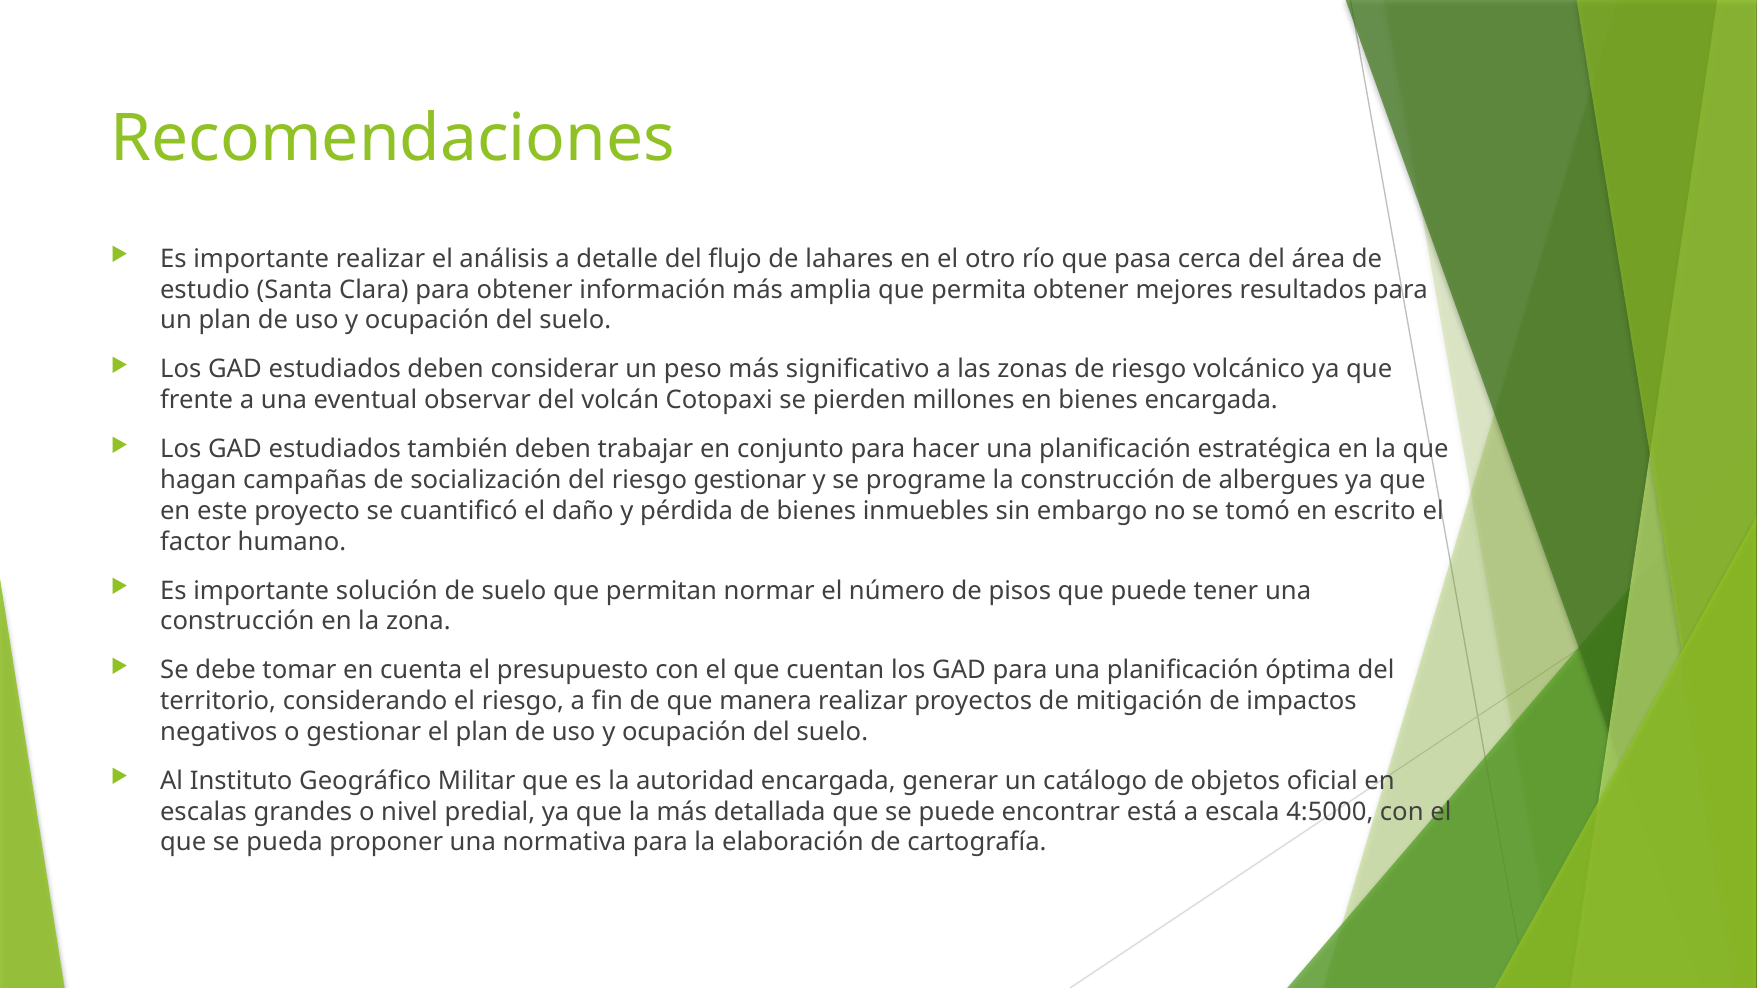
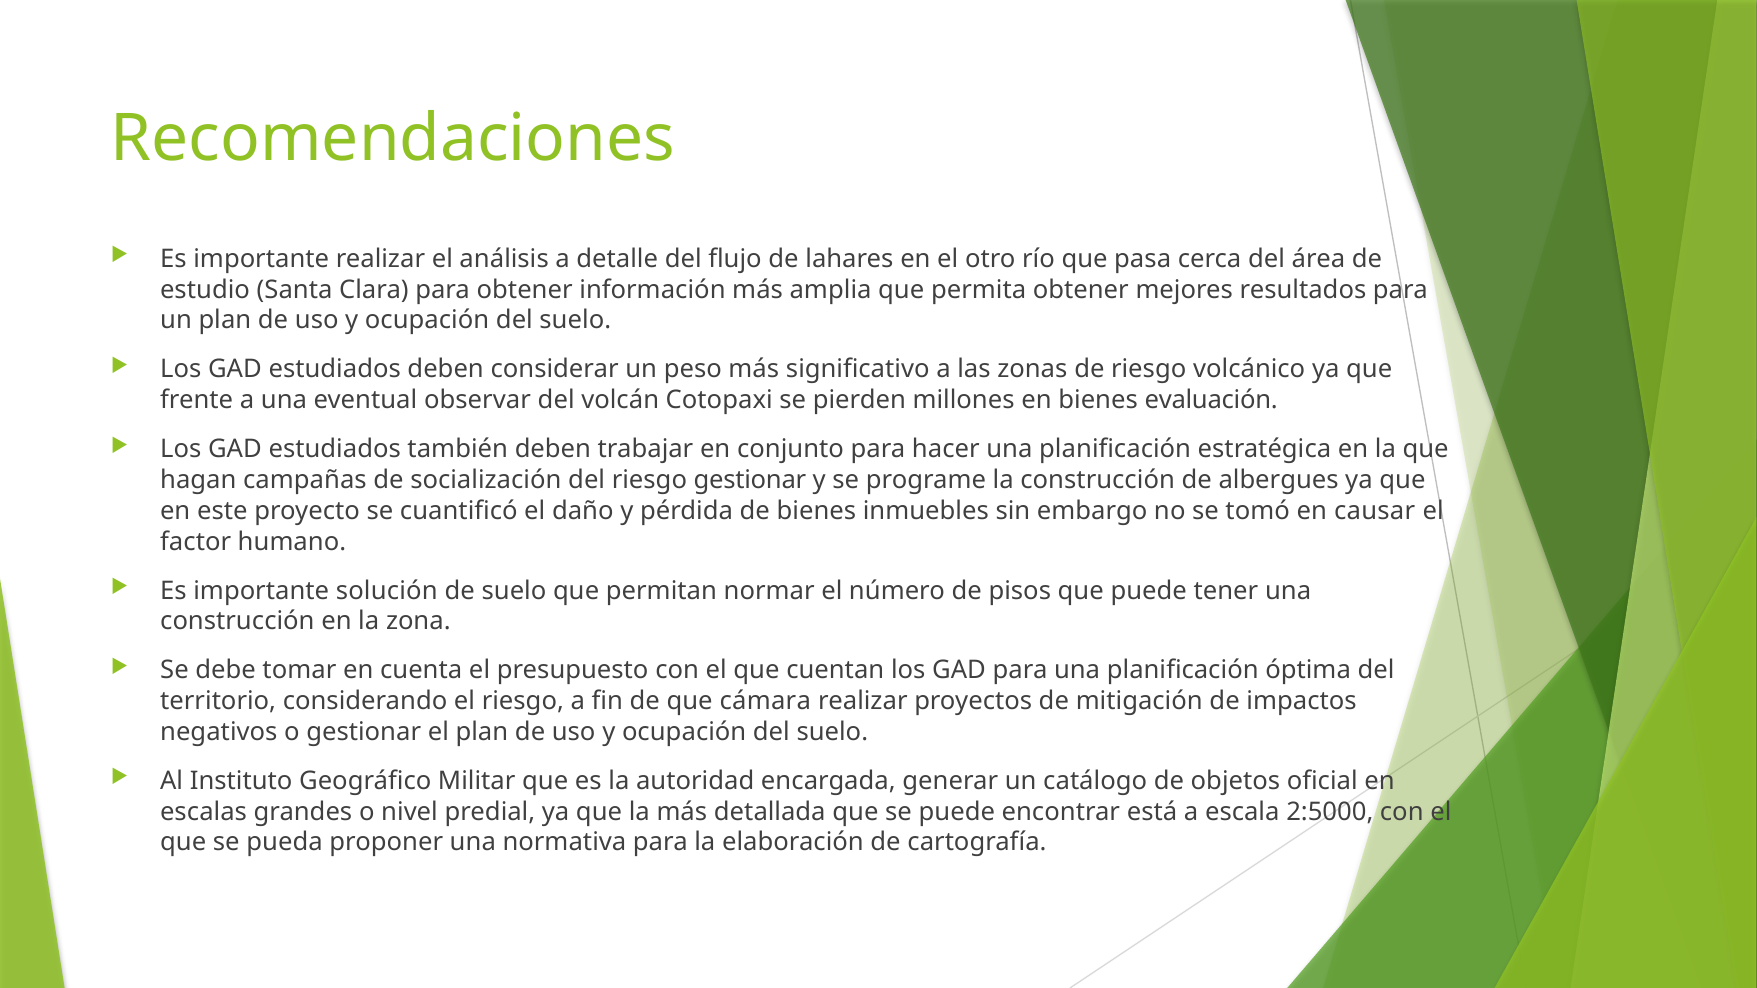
bienes encargada: encargada -> evaluación
escrito: escrito -> causar
manera: manera -> cámara
4:5000: 4:5000 -> 2:5000
